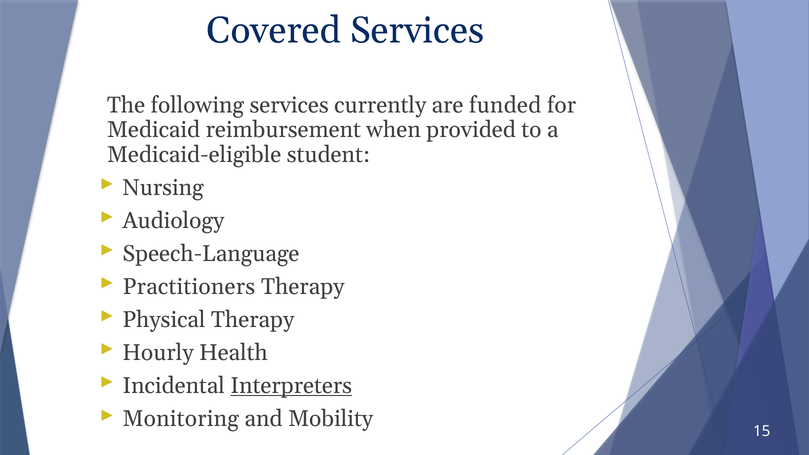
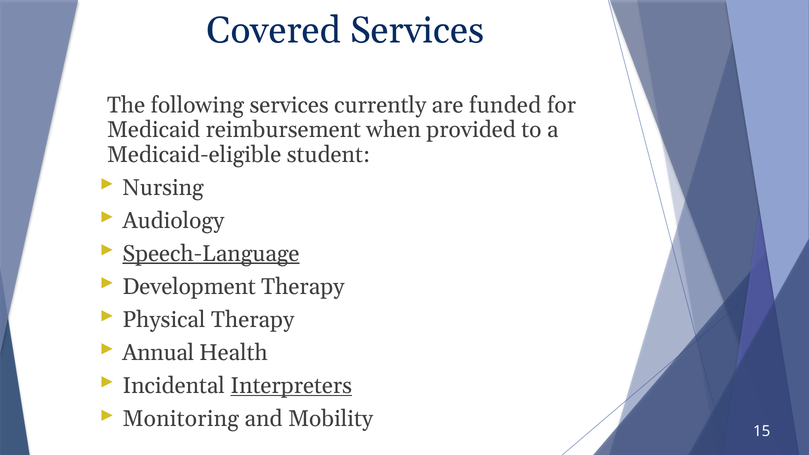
Speech-Language underline: none -> present
Practitioners: Practitioners -> Development
Hourly: Hourly -> Annual
